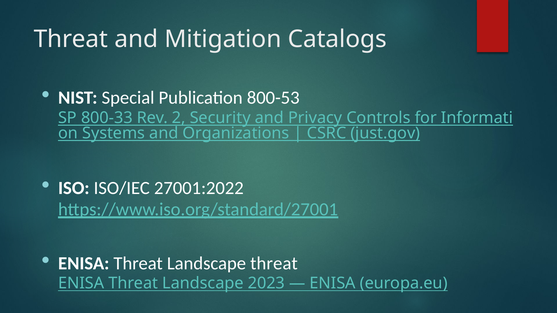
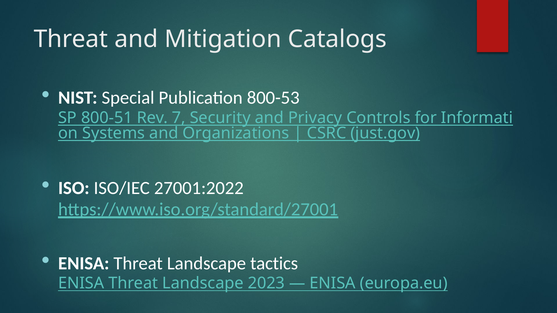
800-33: 800-33 -> 800-51
2: 2 -> 7
Landscape threat: threat -> tactics
